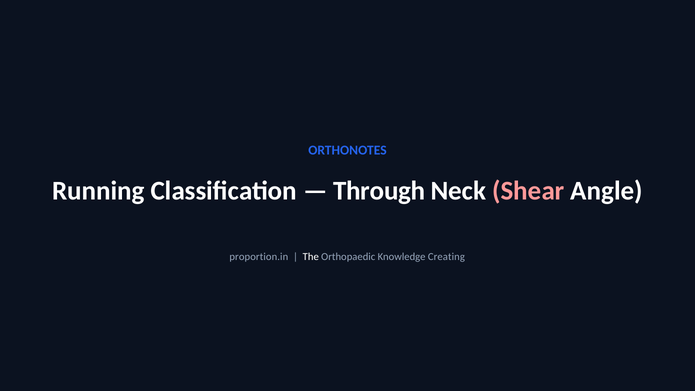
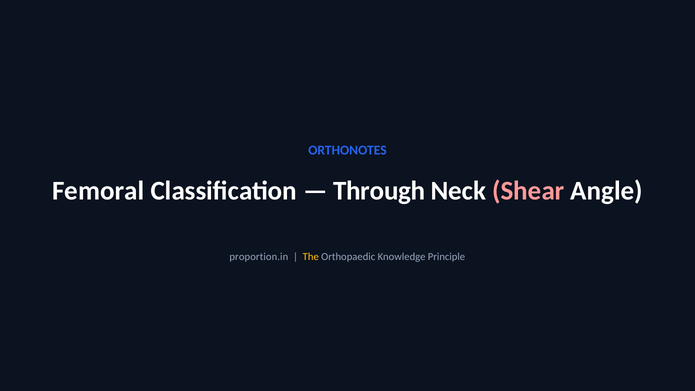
Running: Running -> Femoral
The colour: white -> yellow
Creating: Creating -> Principle
